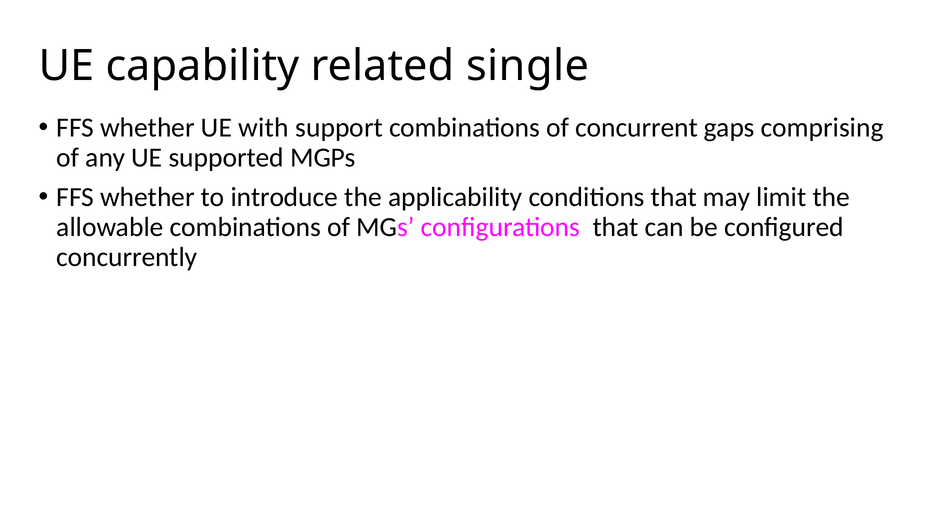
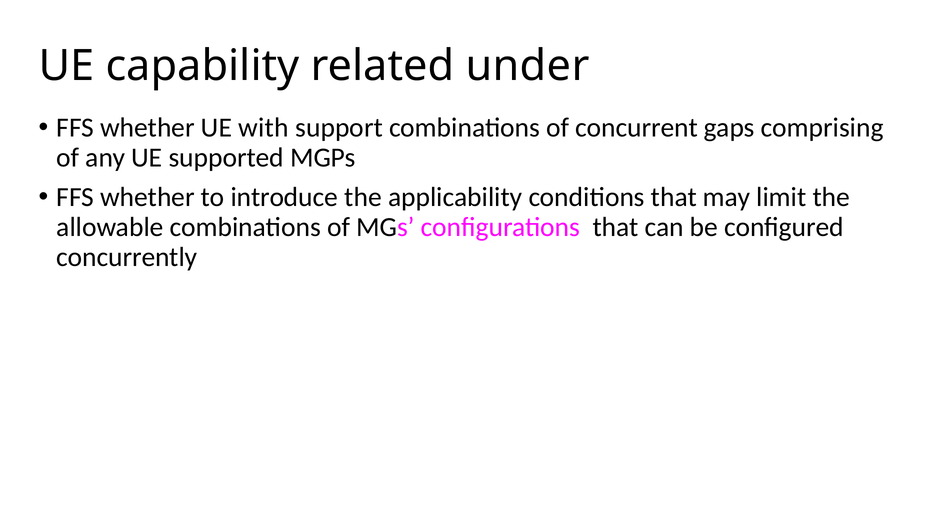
single: single -> under
